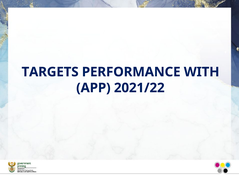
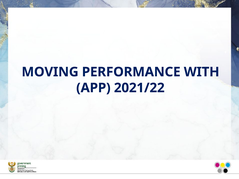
TARGETS: TARGETS -> MOVING
